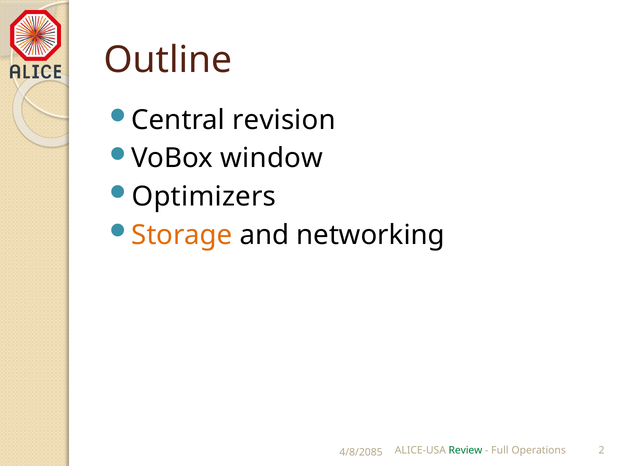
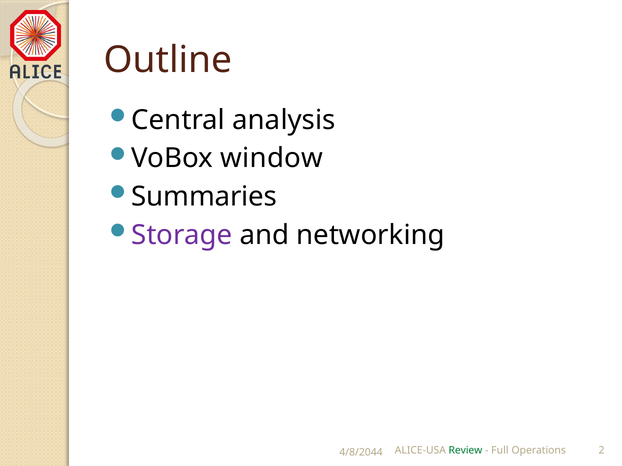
revision: revision -> analysis
Optimizers: Optimizers -> Summaries
Storage colour: orange -> purple
4/8/2085: 4/8/2085 -> 4/8/2044
